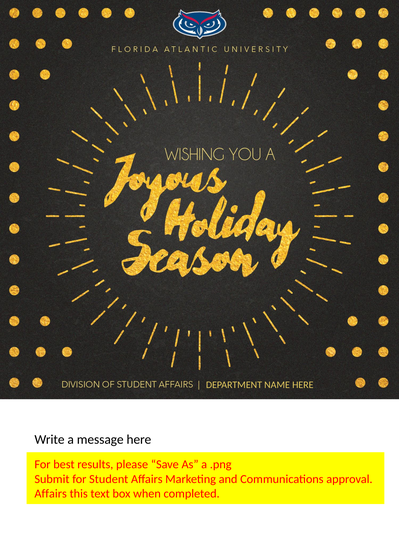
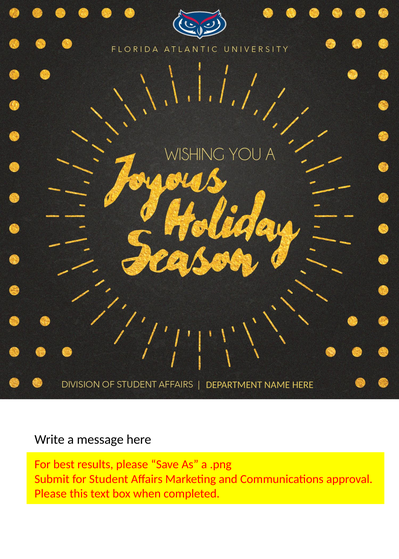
Affairs at (51, 493): Affairs -> Please
